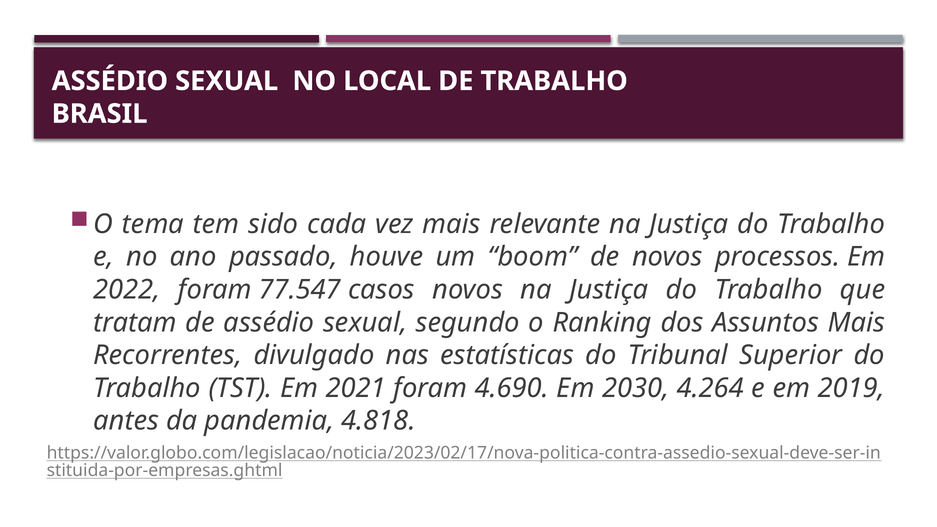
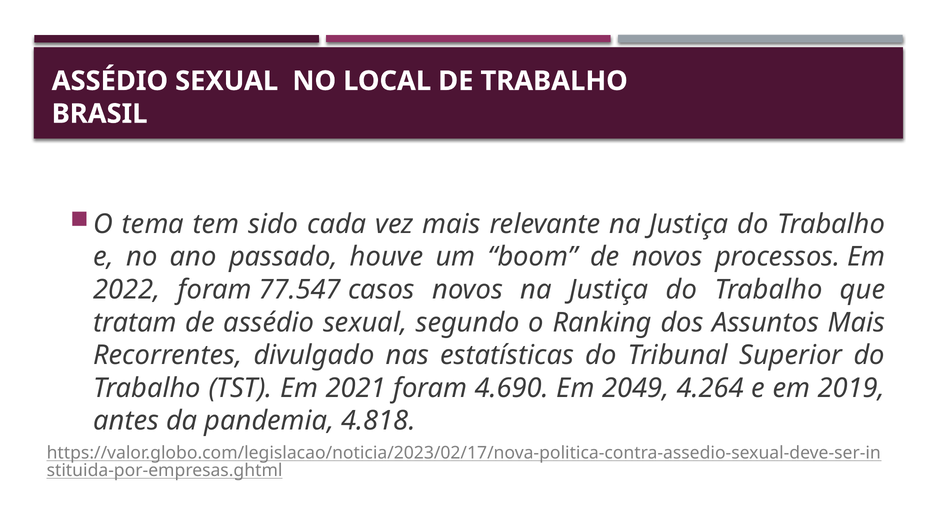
2030: 2030 -> 2049
